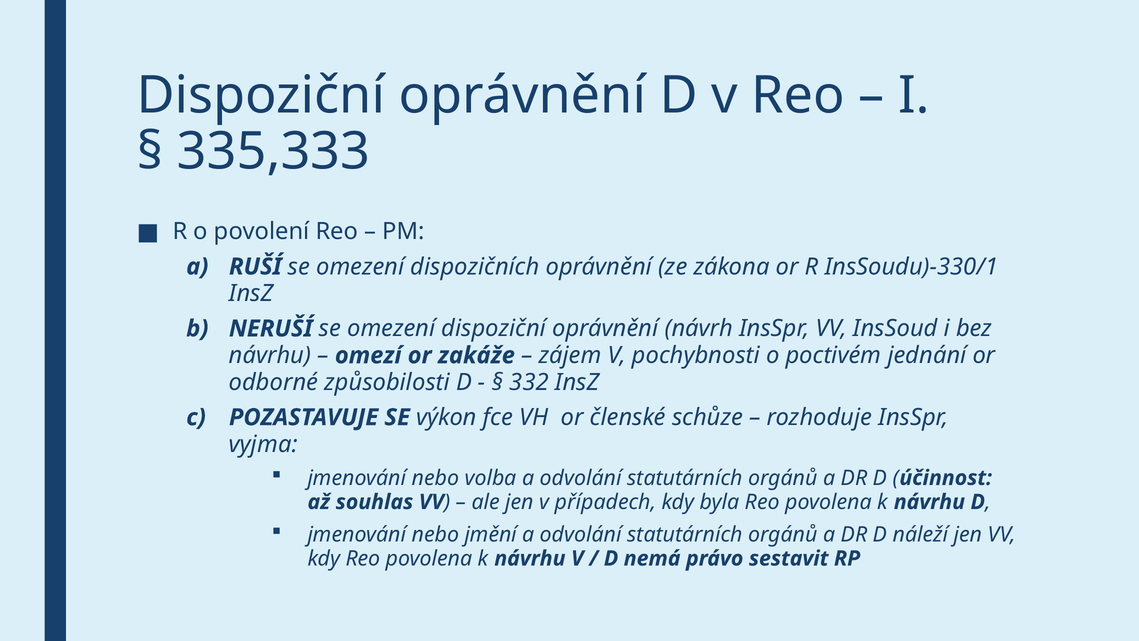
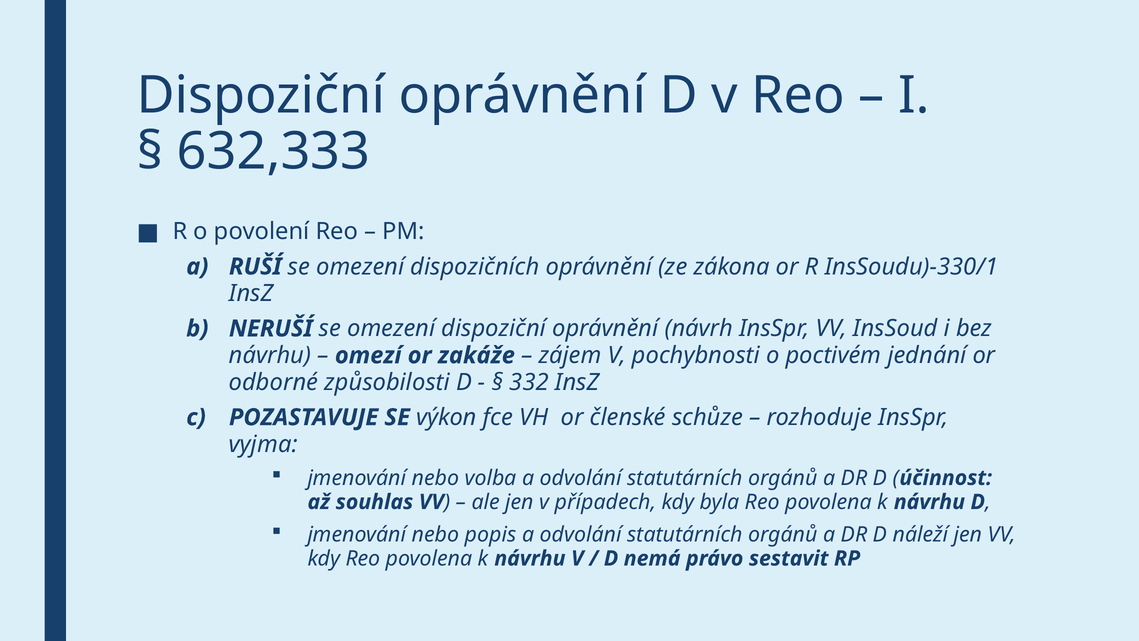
335,333: 335,333 -> 632,333
jmění: jmění -> popis
